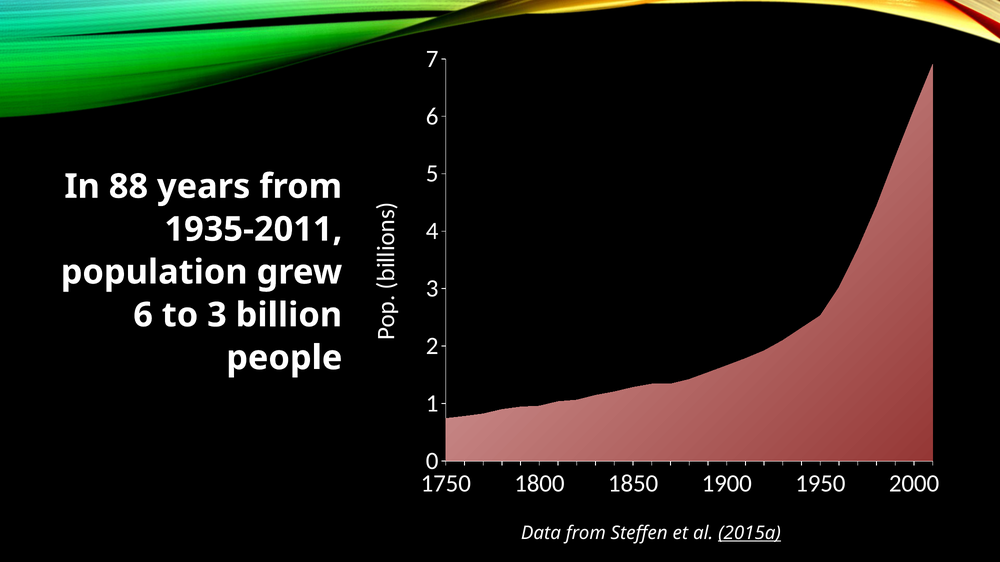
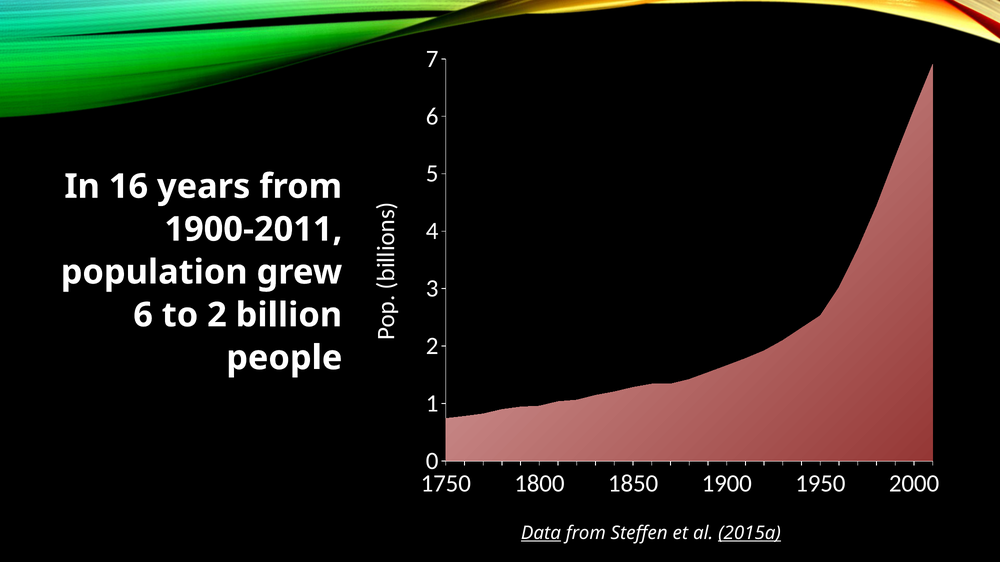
88: 88 -> 16
1935-2011: 1935-2011 -> 1900-2011
to 3: 3 -> 2
Data underline: none -> present
